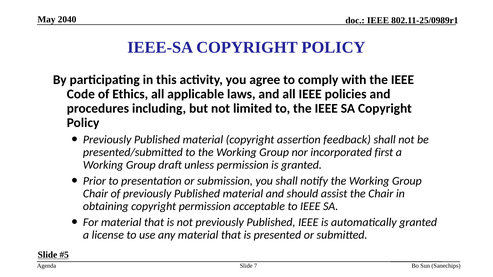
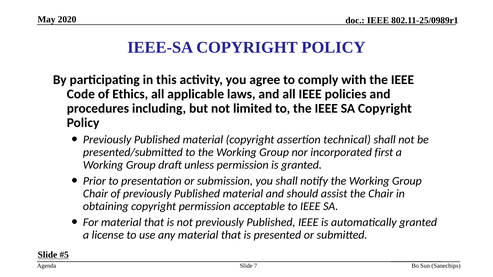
2040: 2040 -> 2020
feedback: feedback -> technical
